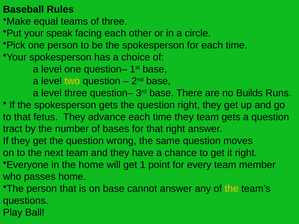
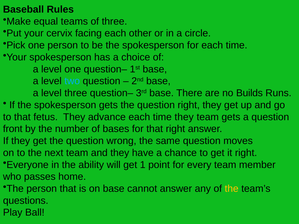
speak: speak -> cervix
two colour: yellow -> light blue
tract: tract -> front
the home: home -> ability
